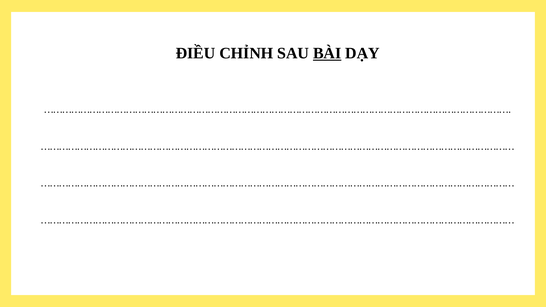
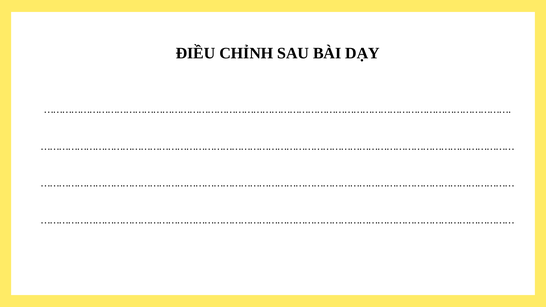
BÀI underline: present -> none
